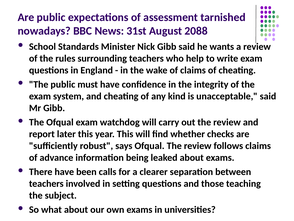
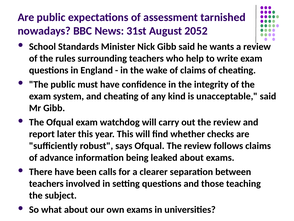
2088: 2088 -> 2052
